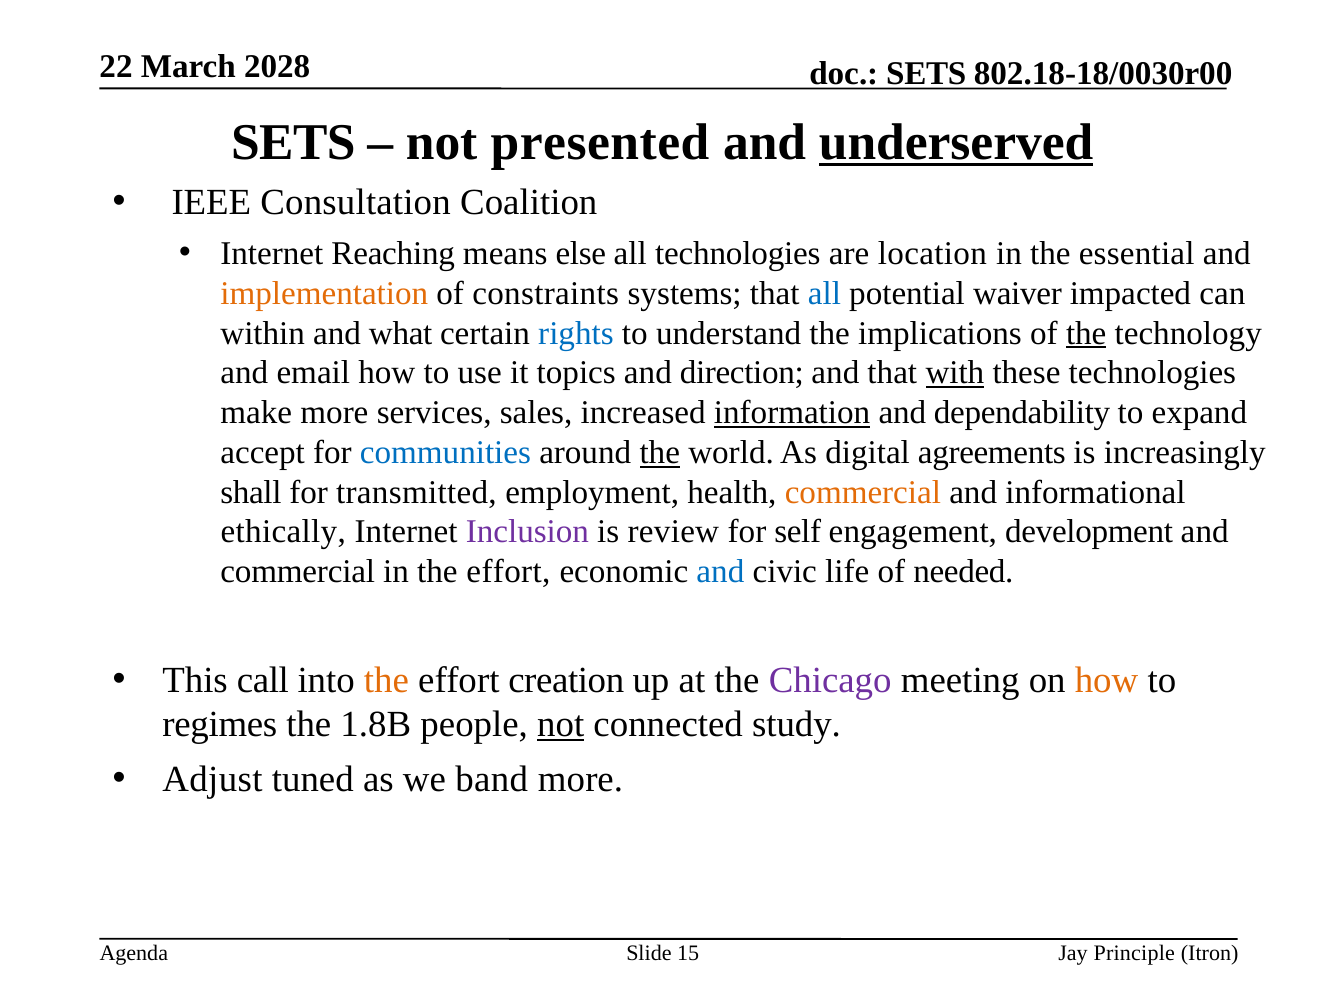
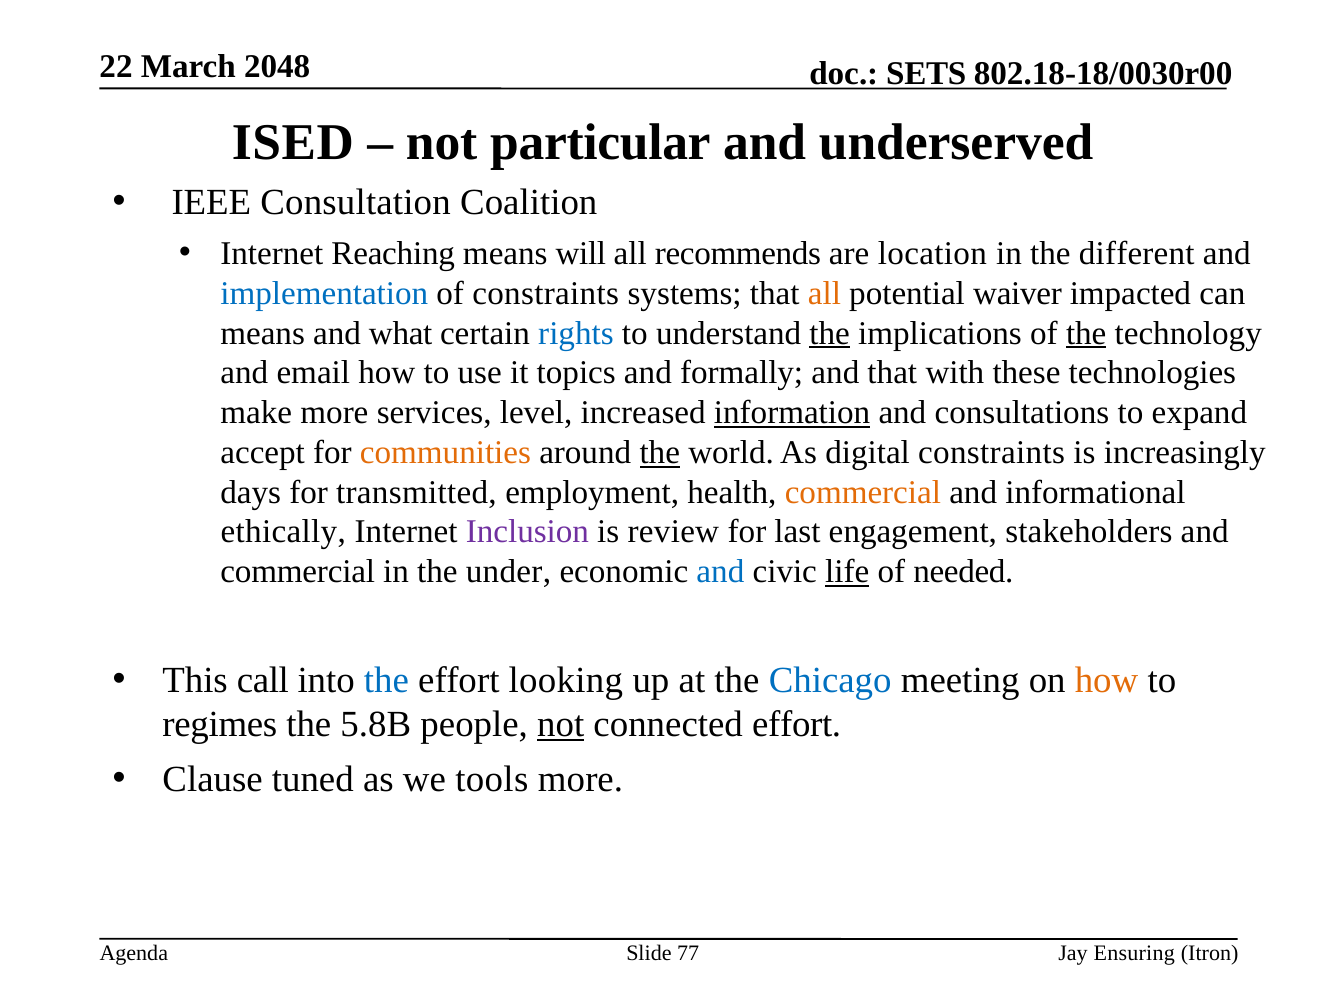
2028: 2028 -> 2048
SETS at (293, 143): SETS -> ISED
presented: presented -> particular
underserved underline: present -> none
else: else -> will
all technologies: technologies -> recommends
essential: essential -> different
implementation colour: orange -> blue
all at (824, 293) colour: blue -> orange
within at (263, 333): within -> means
the at (830, 333) underline: none -> present
direction: direction -> formally
with underline: present -> none
sales: sales -> level
dependability: dependability -> consultations
communities colour: blue -> orange
digital agreements: agreements -> constraints
shall: shall -> days
self: self -> last
development: development -> stakeholders
in the effort: effort -> under
life underline: none -> present
the at (386, 681) colour: orange -> blue
creation: creation -> looking
Chicago colour: purple -> blue
1.8B: 1.8B -> 5.8B
connected study: study -> effort
Adjust: Adjust -> Clause
band: band -> tools
15: 15 -> 77
Principle: Principle -> Ensuring
